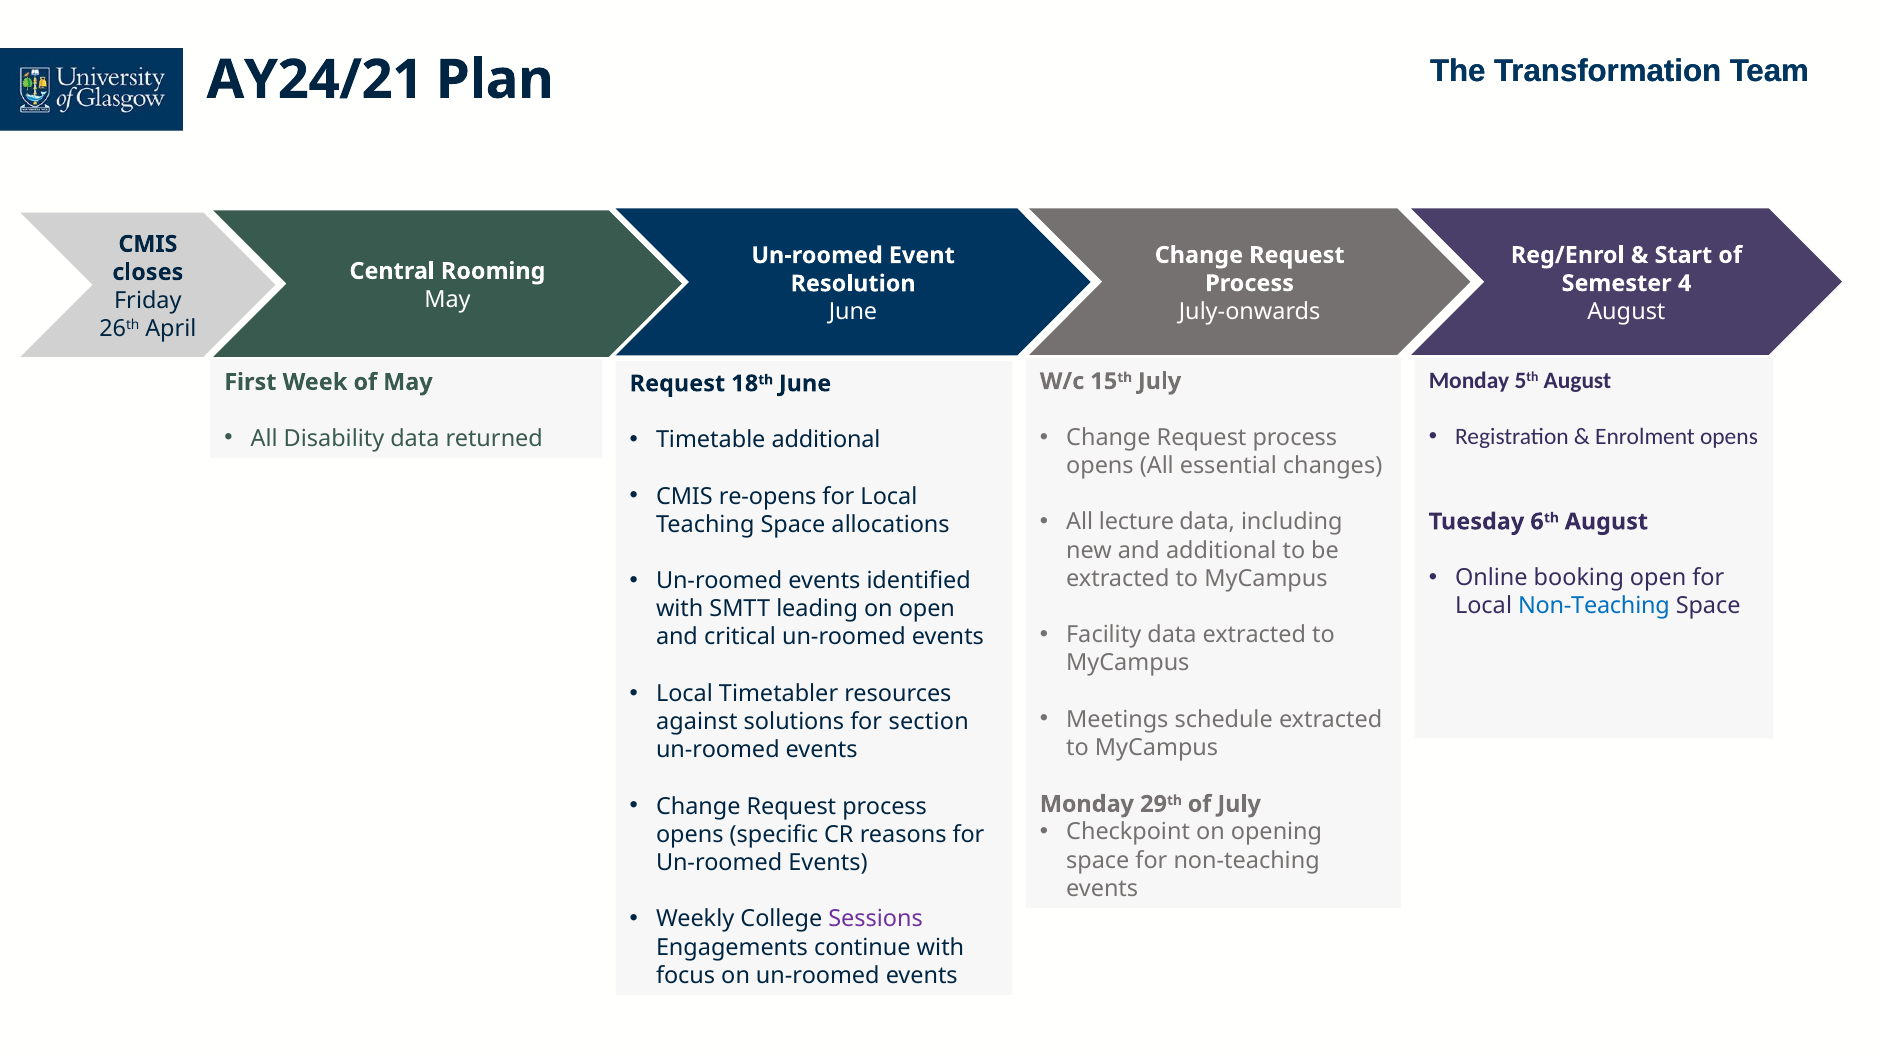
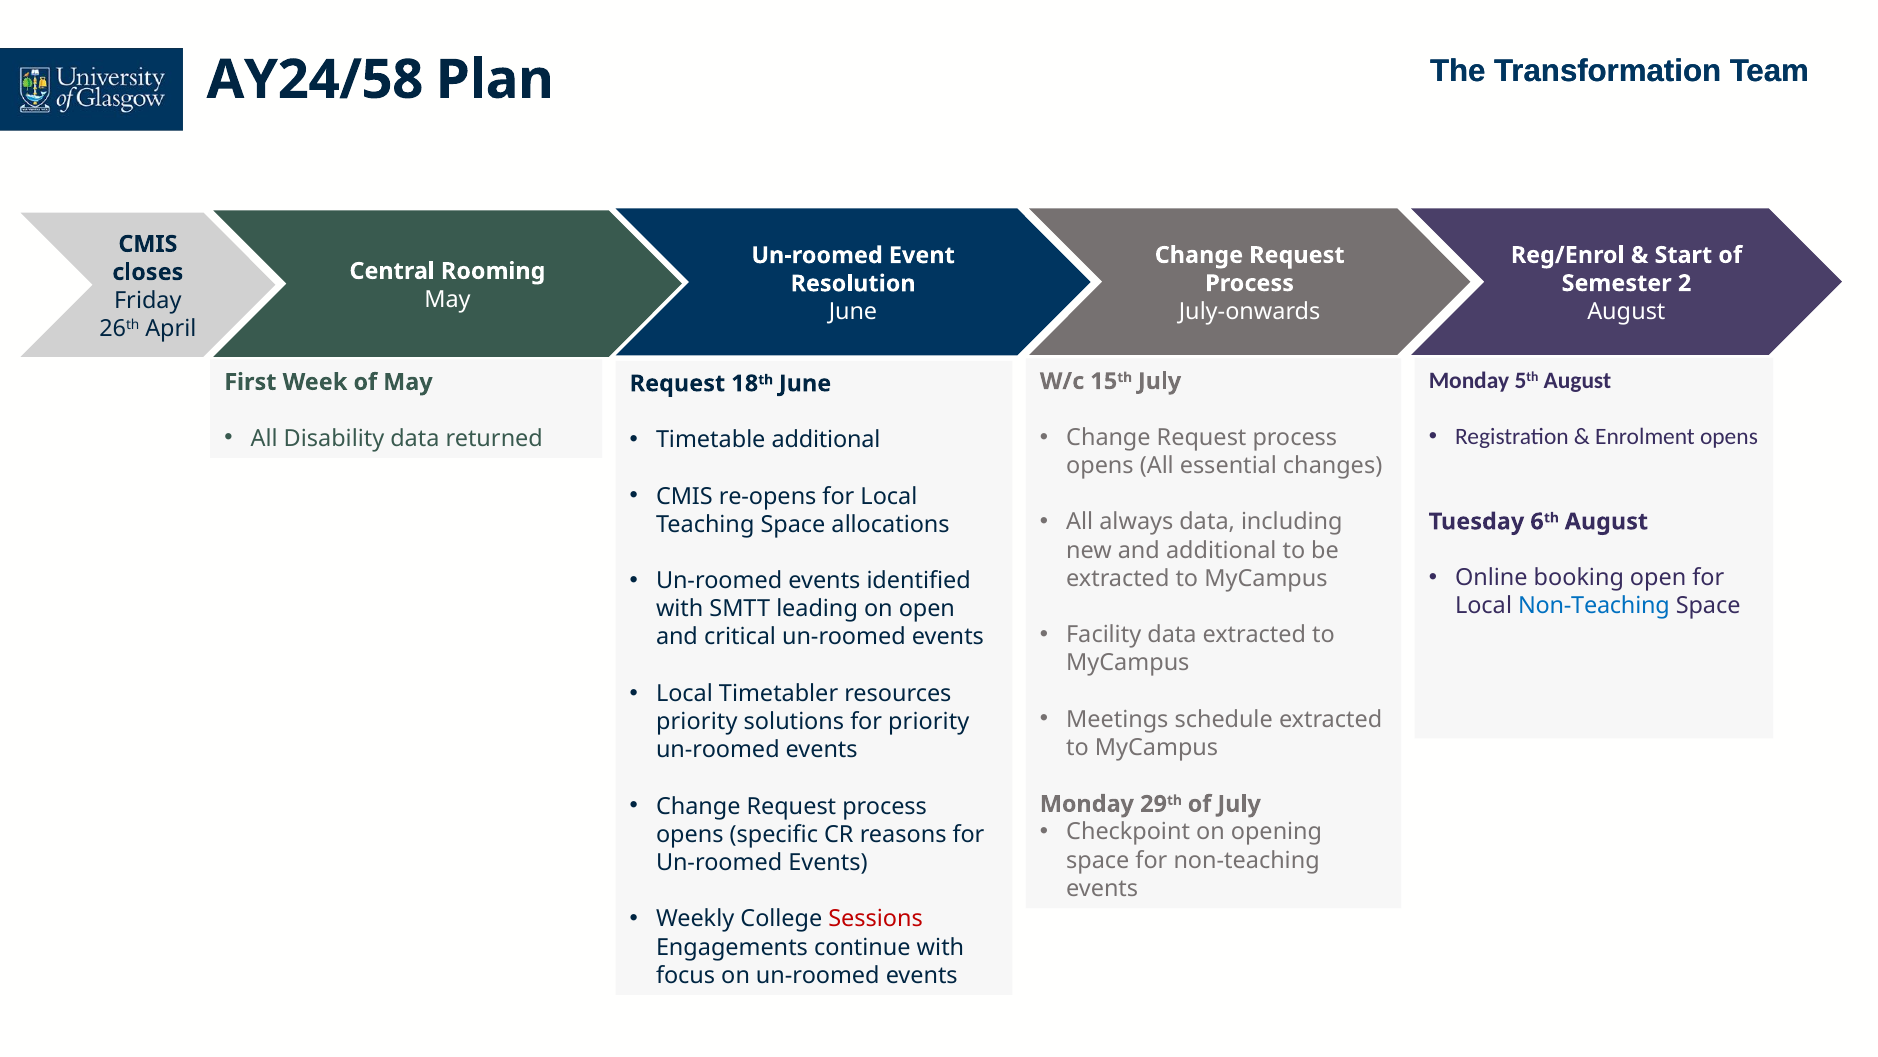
AY24/21: AY24/21 -> AY24/58
4: 4 -> 2
lecture: lecture -> always
against at (697, 721): against -> priority
for section: section -> priority
Sessions colour: purple -> red
